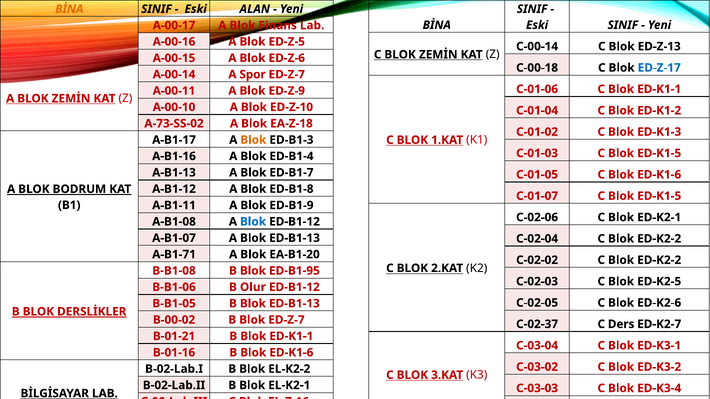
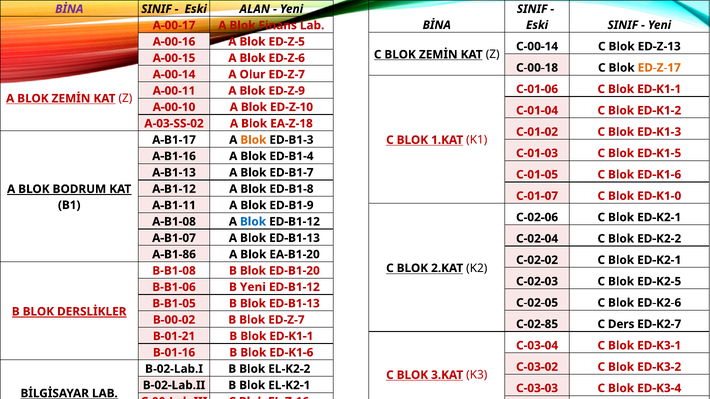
BİNA at (69, 9) colour: orange -> purple
ED-Z-17 colour: blue -> orange
Spor: Spor -> Olur
A-73-SS-02: A-73-SS-02 -> A-03-SS-02
C-01-07 C Blok ED-K1-5: ED-K1-5 -> ED-K1-0
A-B1-71: A-B1-71 -> A-B1-86
ED-K2-2 at (659, 260): ED-K2-2 -> ED-K2-1
ED-B1-95: ED-B1-95 -> ED-B1-20
B Olur: Olur -> Yeni
C-02-37: C-02-37 -> C-02-85
